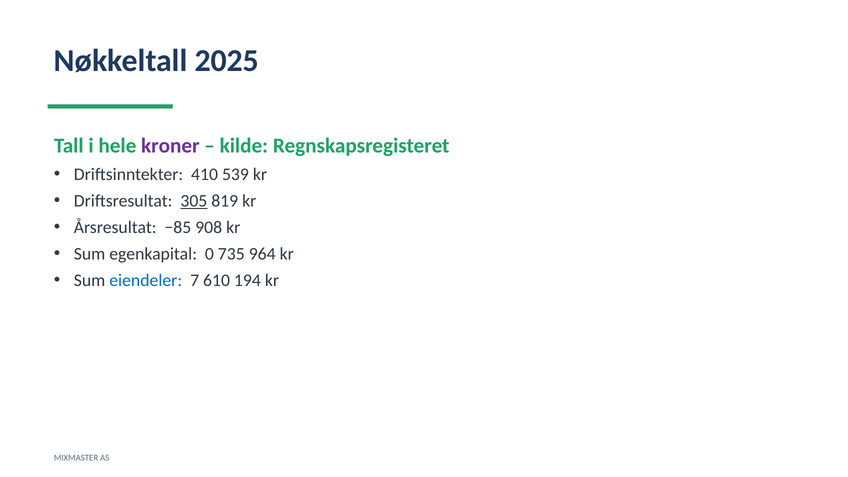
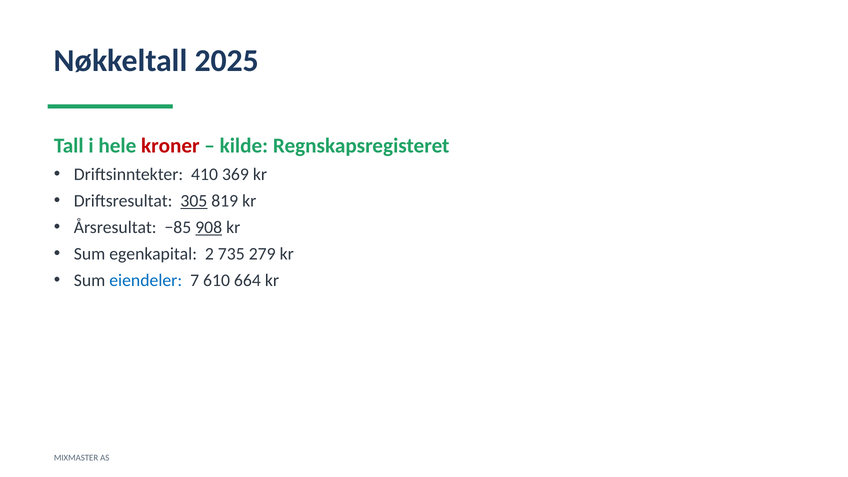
kroner colour: purple -> red
539: 539 -> 369
908 underline: none -> present
0: 0 -> 2
964: 964 -> 279
194: 194 -> 664
